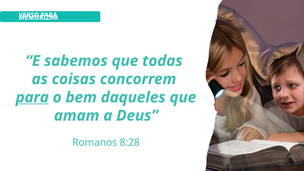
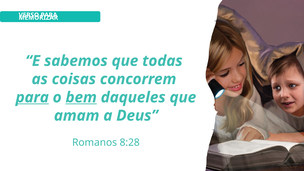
bem underline: none -> present
